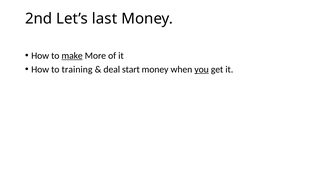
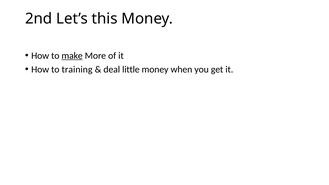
last: last -> this
start: start -> little
you underline: present -> none
